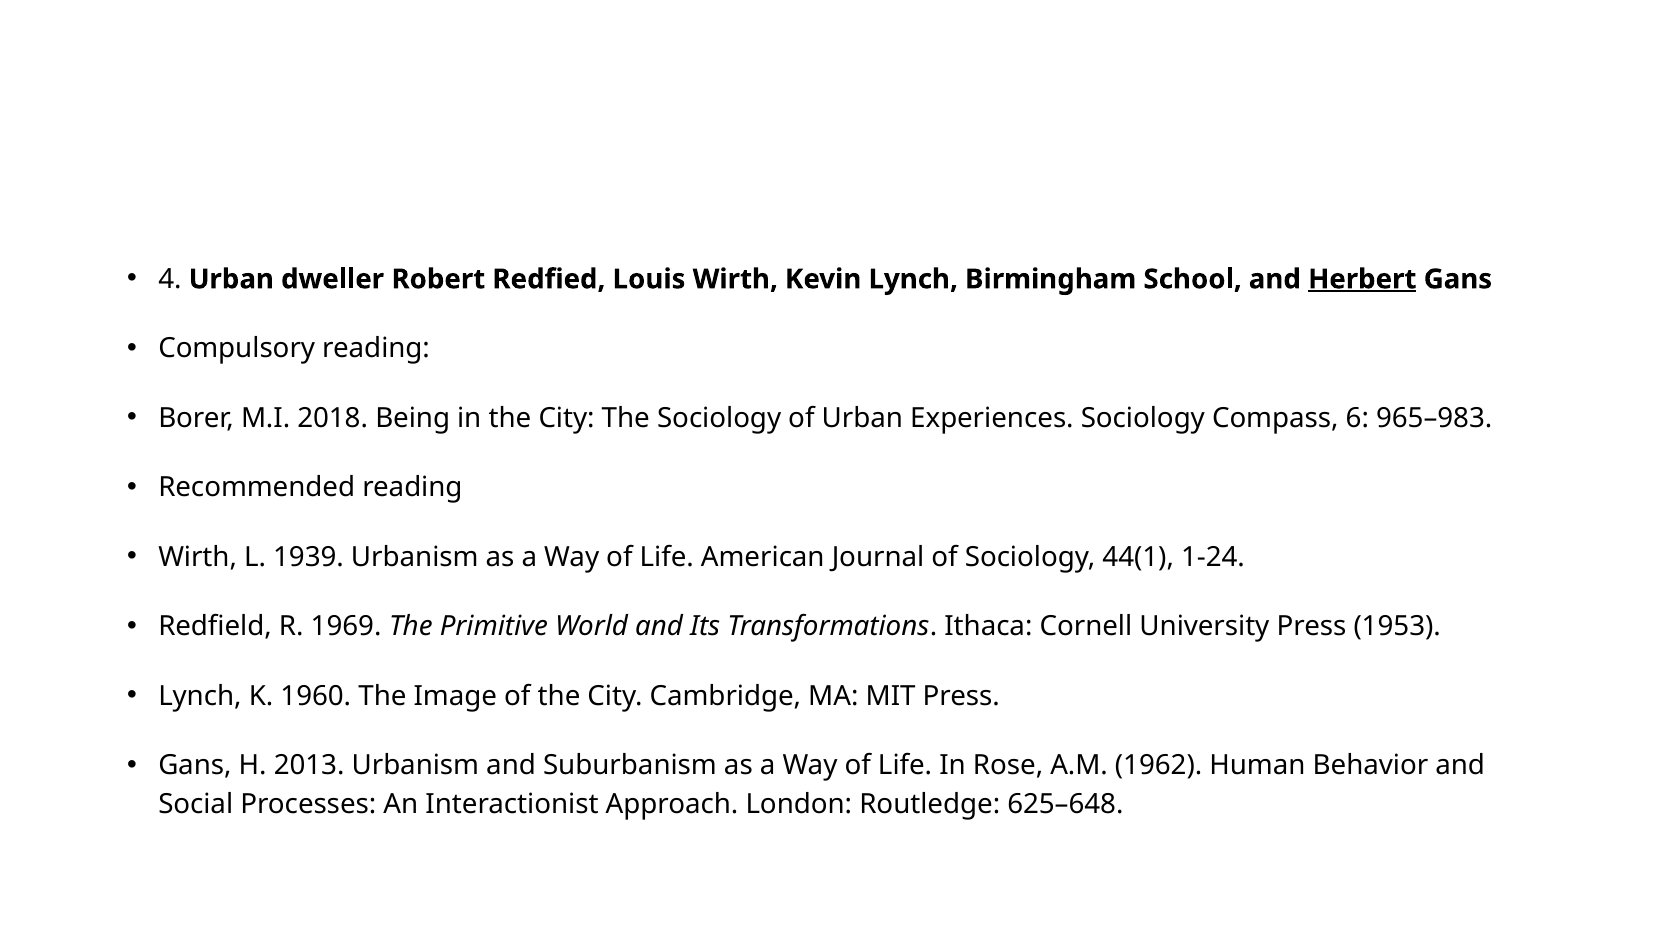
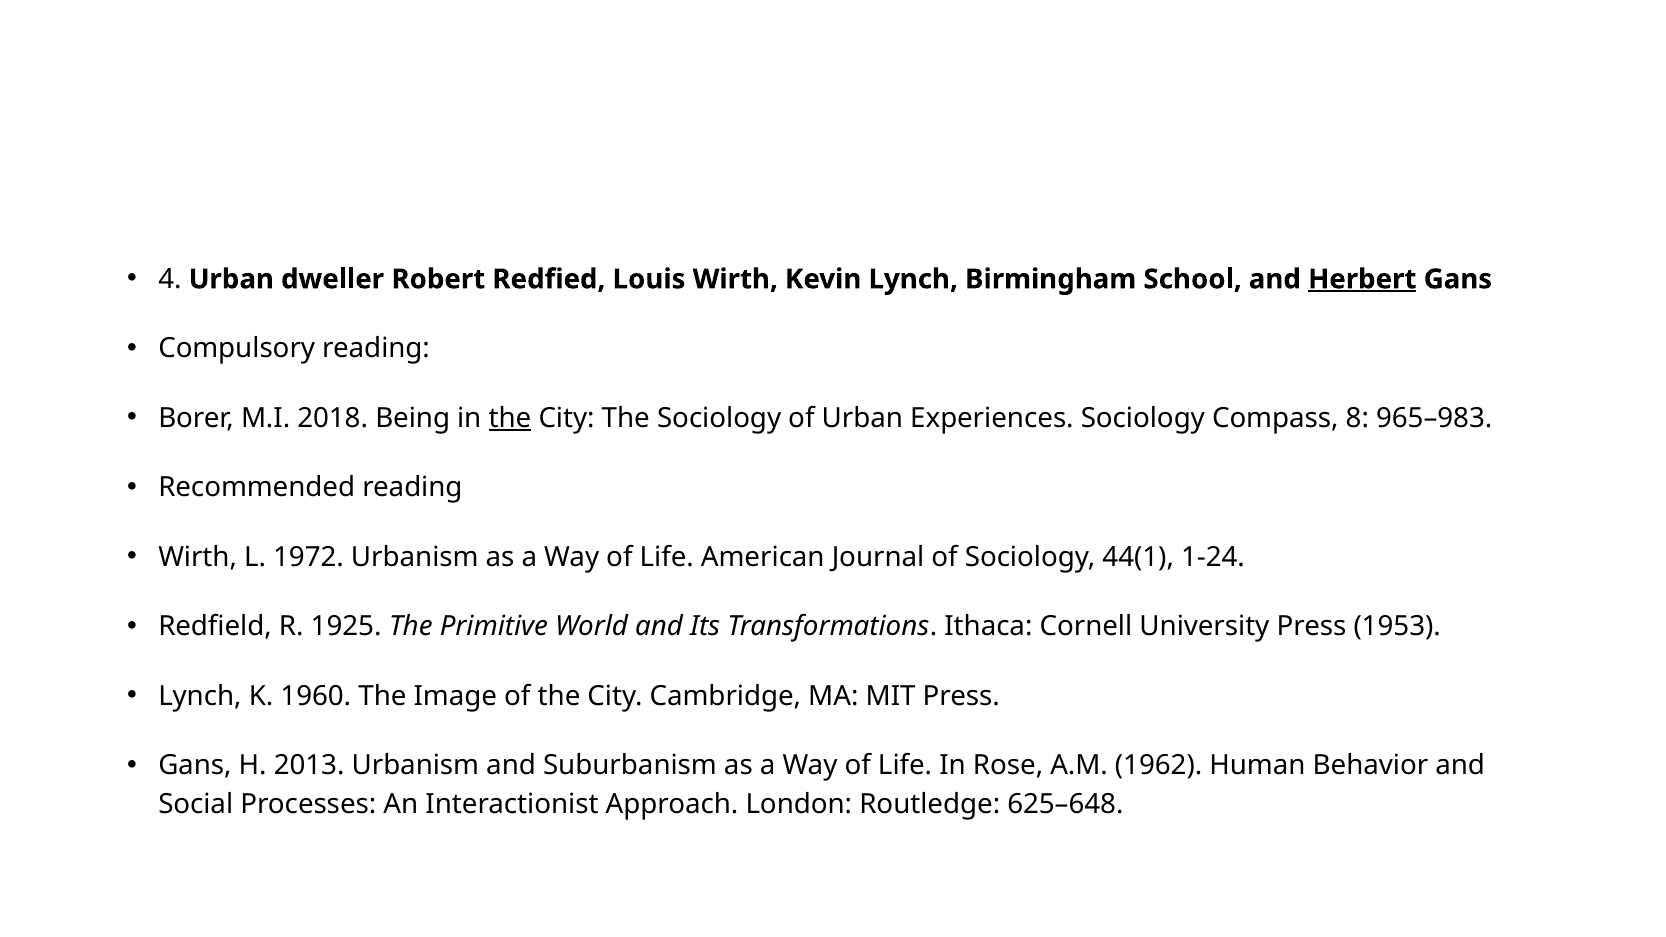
the at (510, 418) underline: none -> present
6: 6 -> 8
1939: 1939 -> 1972
1969: 1969 -> 1925
